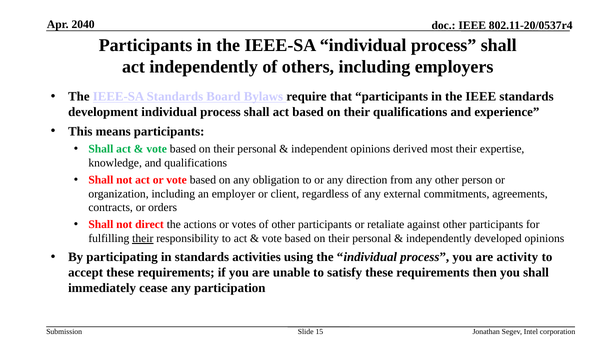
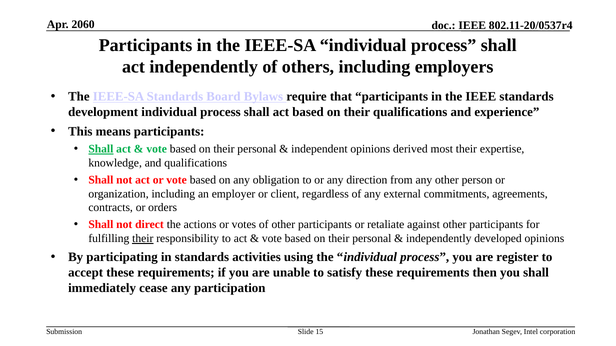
2040: 2040 -> 2060
Shall at (101, 149) underline: none -> present
activity: activity -> register
